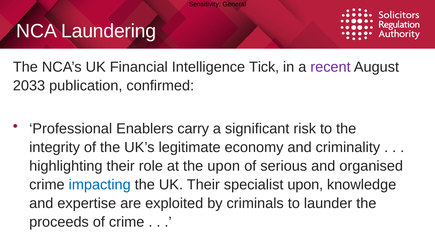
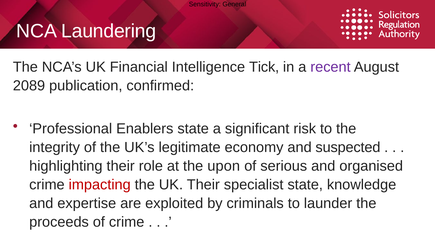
2033: 2033 -> 2089
Enablers carry: carry -> state
criminality: criminality -> suspected
impacting colour: blue -> red
specialist upon: upon -> state
